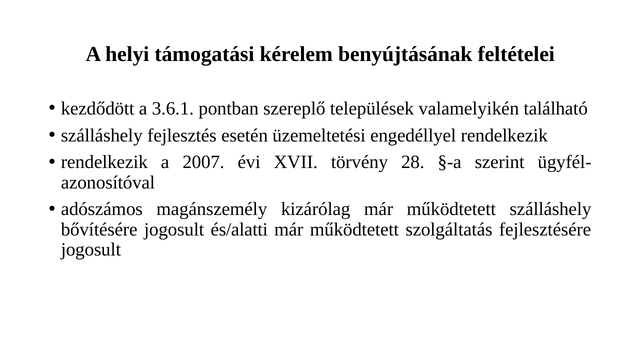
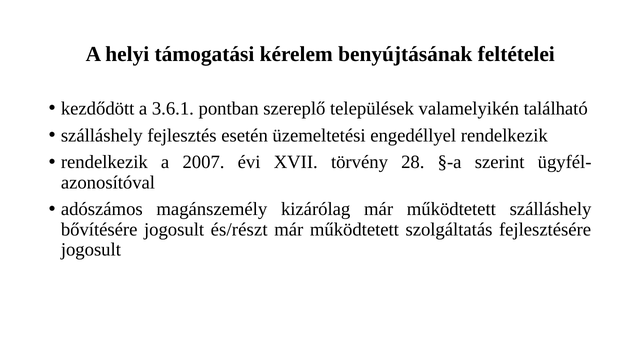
és/alatti: és/alatti -> és/részt
